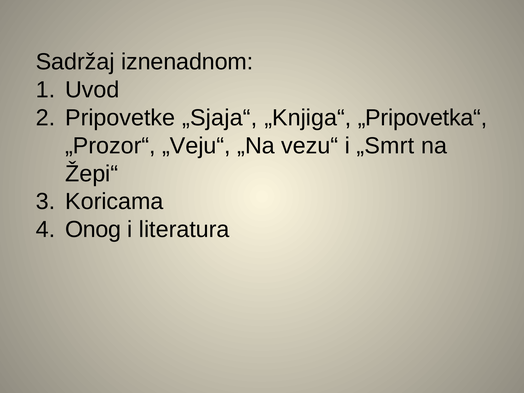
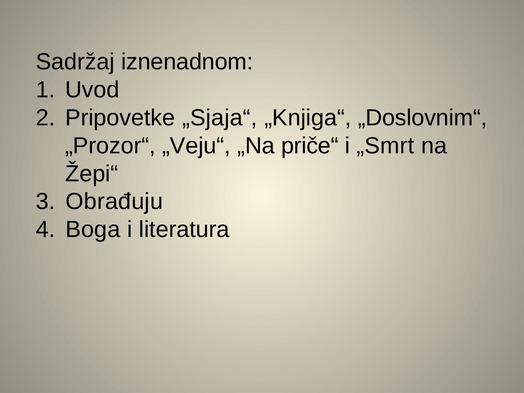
„Pripovetka“: „Pripovetka“ -> „Doslovnim“
vezu“: vezu“ -> priče“
Koricama: Koricama -> Obrađuju
Onog: Onog -> Boga
